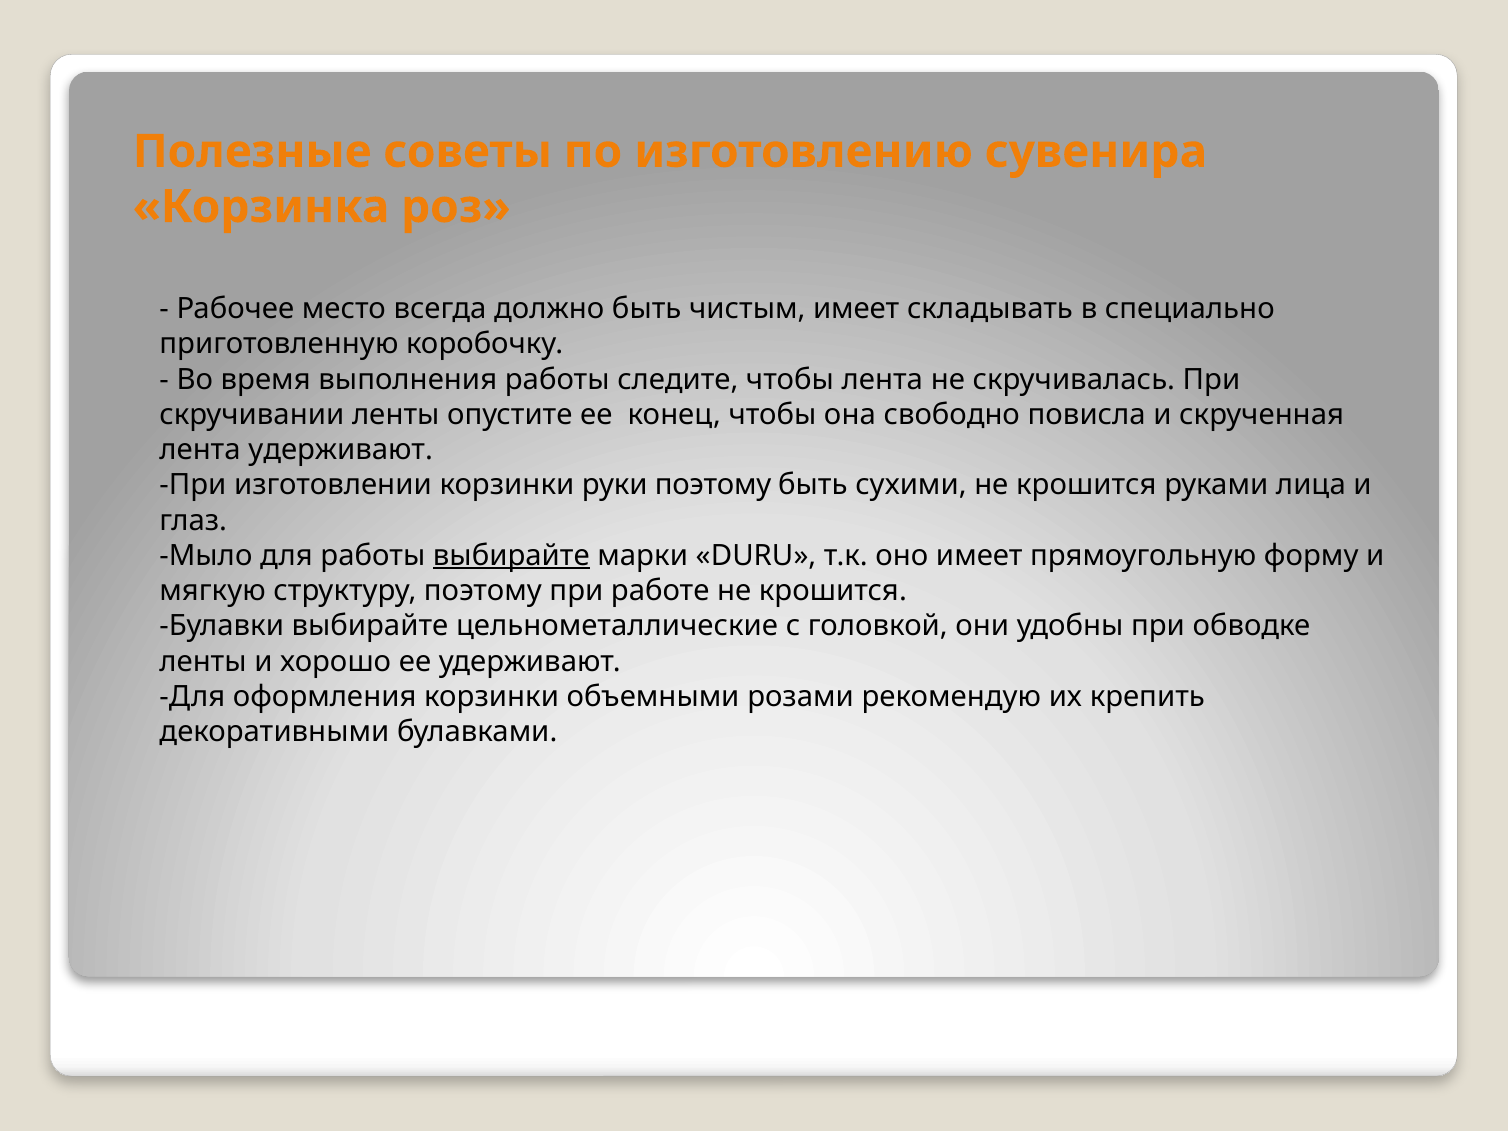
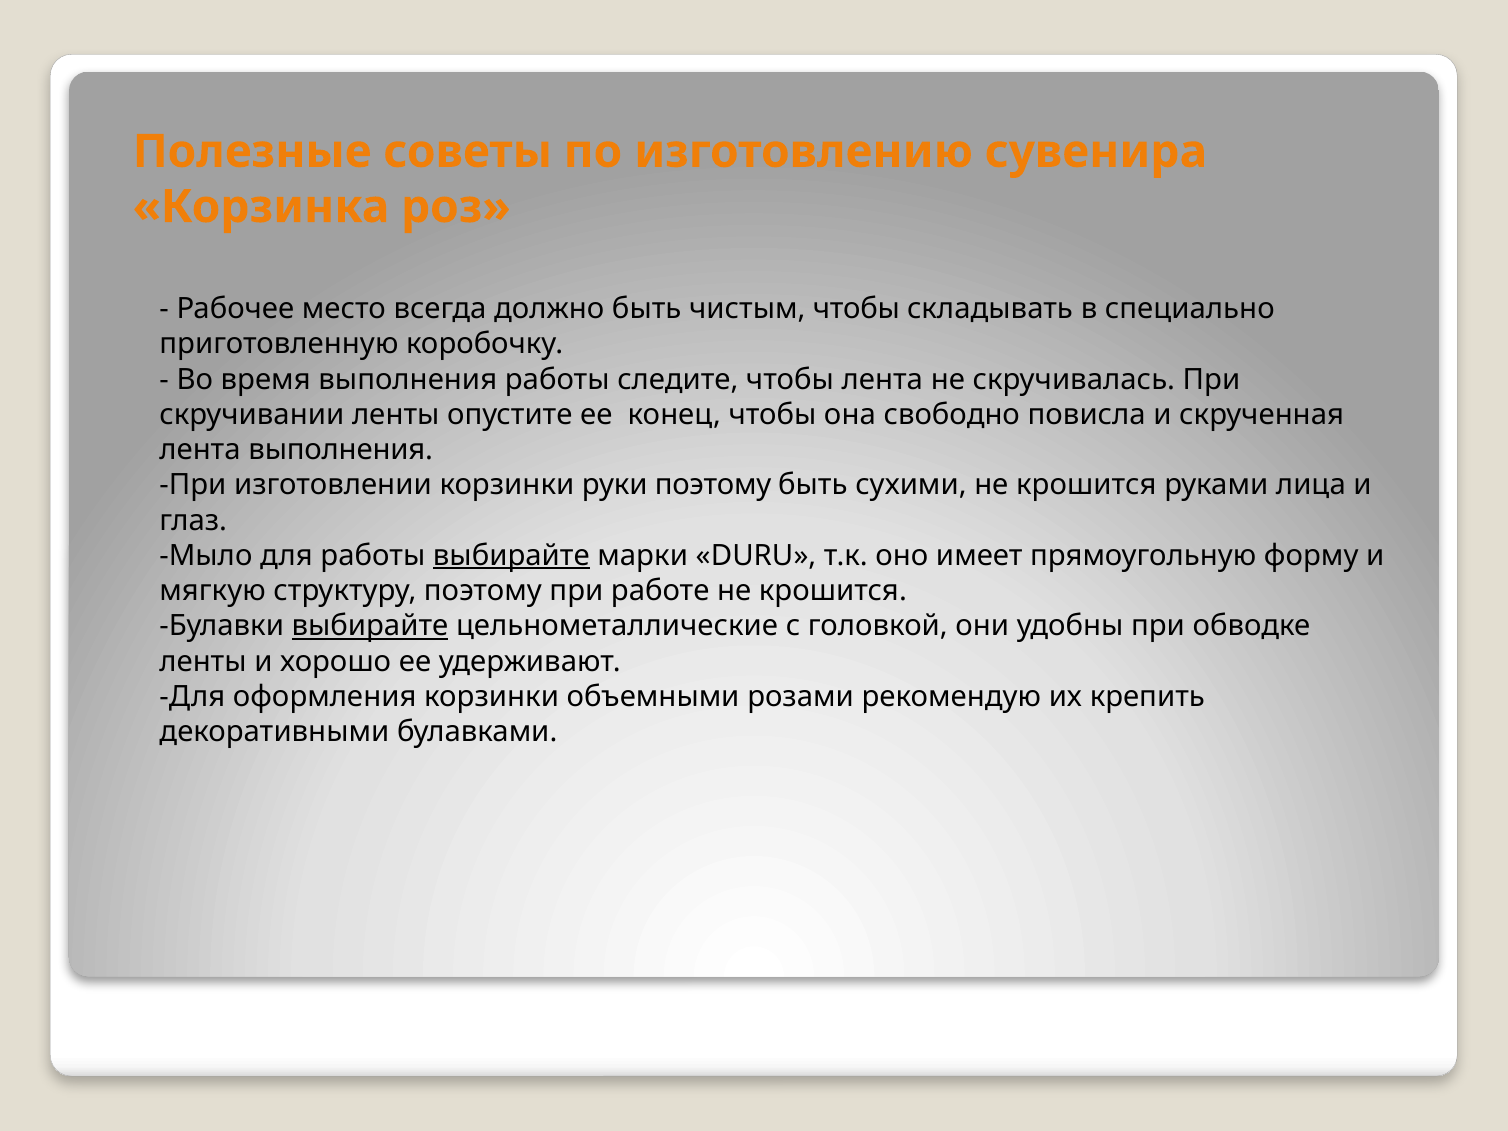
чистым имеет: имеет -> чтобы
лента удерживают: удерживают -> выполнения
выбирайте at (370, 626) underline: none -> present
